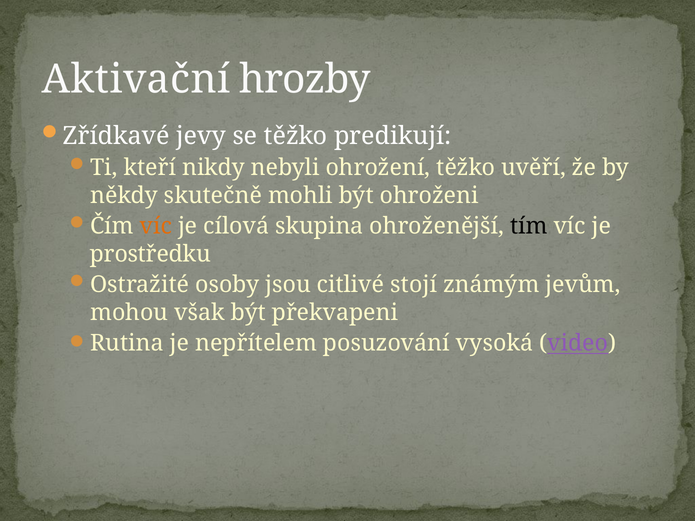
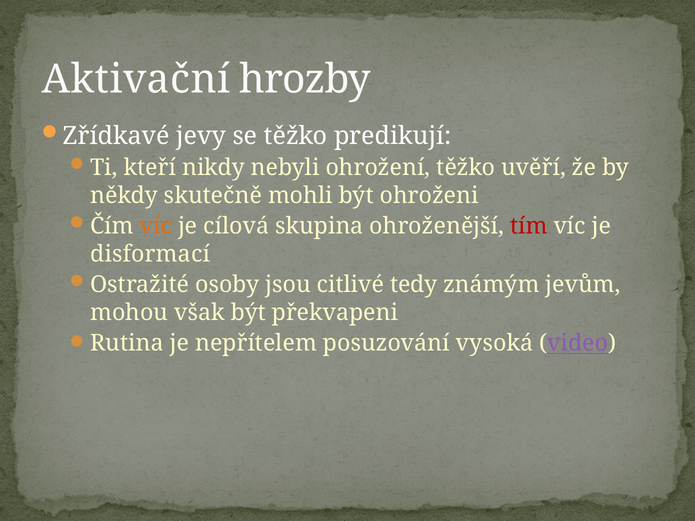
tím colour: black -> red
prostředku: prostředku -> disformací
stojí: stojí -> tedy
